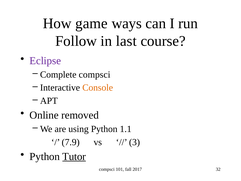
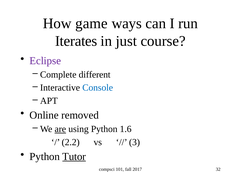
Follow: Follow -> Iterates
last: last -> just
Complete compsci: compsci -> different
Console colour: orange -> blue
are underline: none -> present
1.1: 1.1 -> 1.6
7.9: 7.9 -> 2.2
